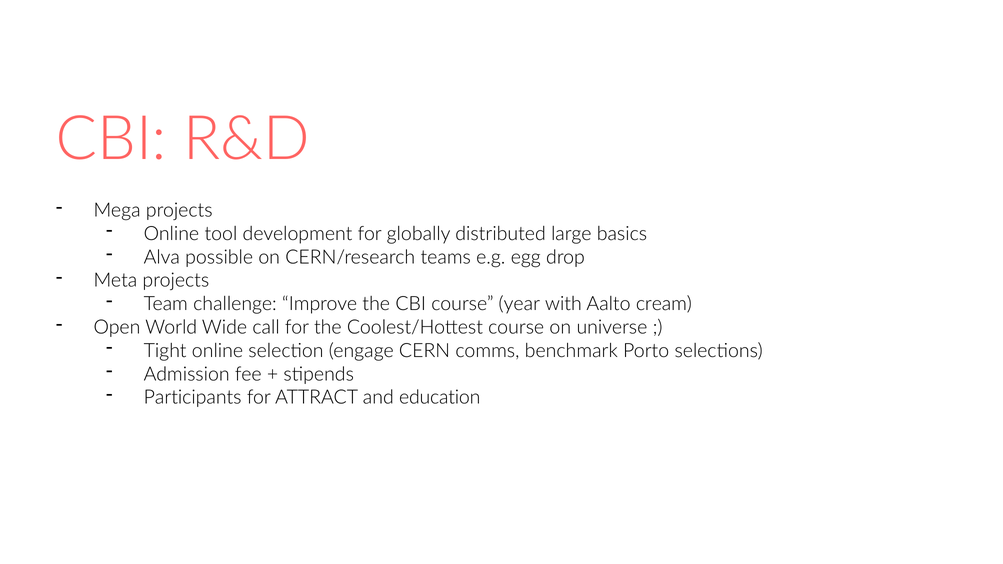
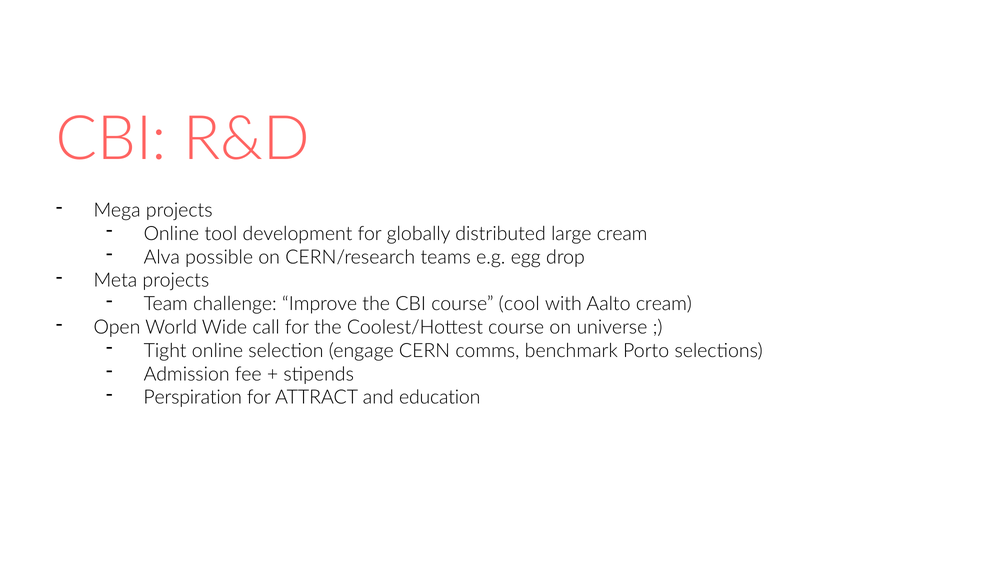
large basics: basics -> cream
year: year -> cool
Participants: Participants -> Perspiration
